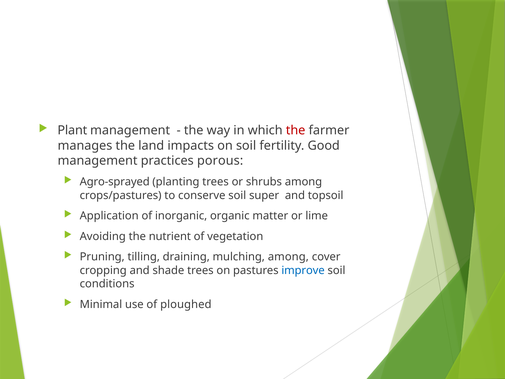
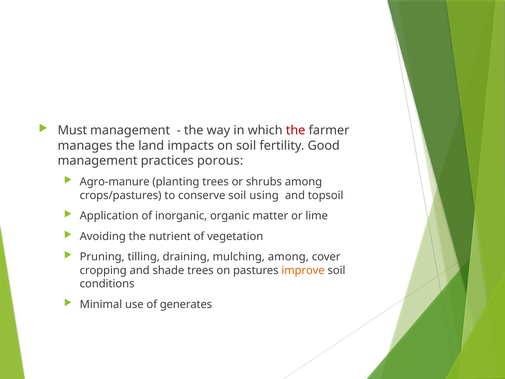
Plant: Plant -> Must
Agro-sprayed: Agro-sprayed -> Agro-manure
super: super -> using
improve colour: blue -> orange
ploughed: ploughed -> generates
